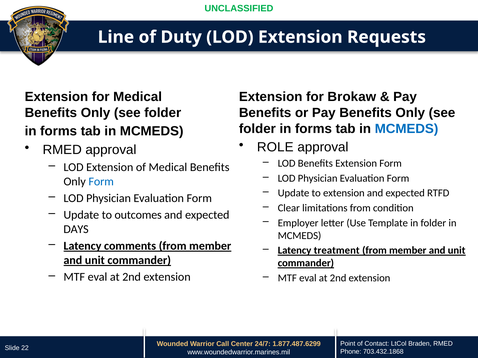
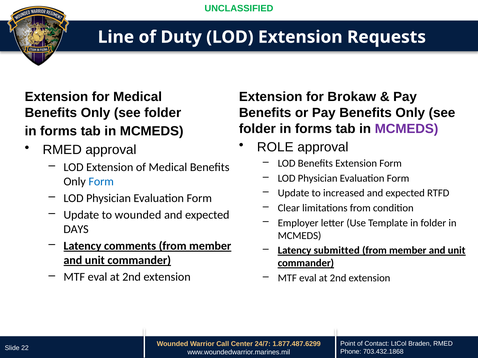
MCMEDS at (407, 129) colour: blue -> purple
to extension: extension -> increased
to outcomes: outcomes -> wounded
treatment: treatment -> submitted
